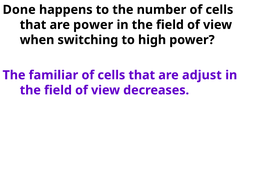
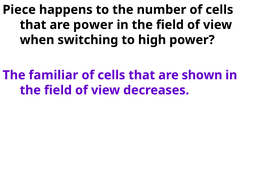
Done: Done -> Piece
adjust: adjust -> shown
